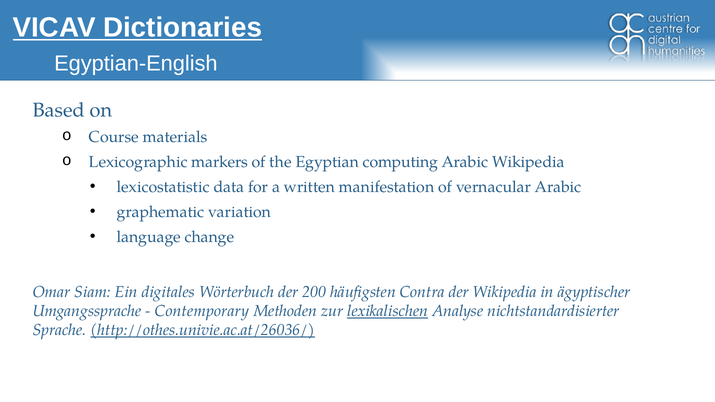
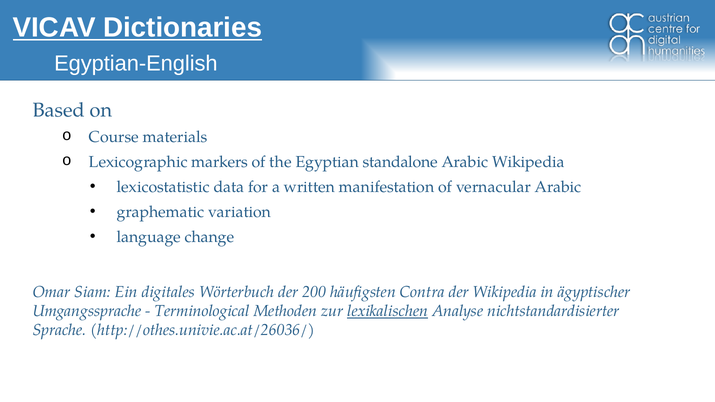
computing: computing -> standalone
Contemporary: Contemporary -> Terminological
http://othes.univie.ac.at/26036/ underline: present -> none
